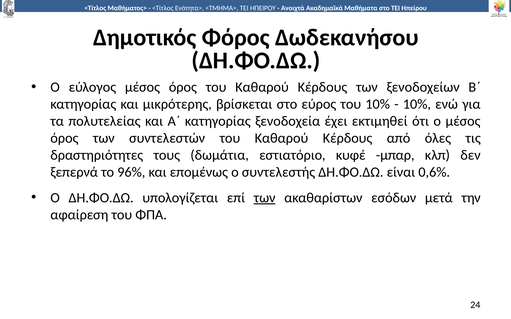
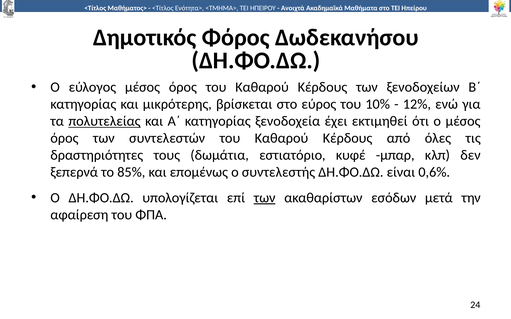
10% at (417, 104): 10% -> 12%
πολυτελείας underline: none -> present
96%: 96% -> 85%
